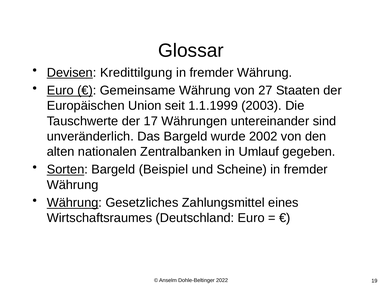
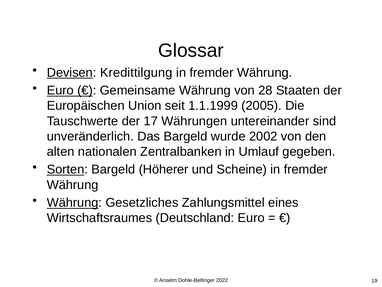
27: 27 -> 28
2003: 2003 -> 2005
Beispiel: Beispiel -> Höherer
